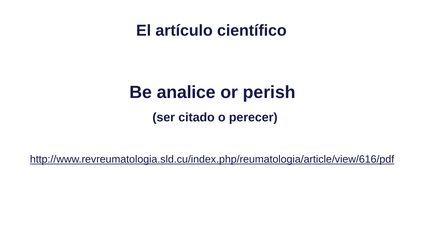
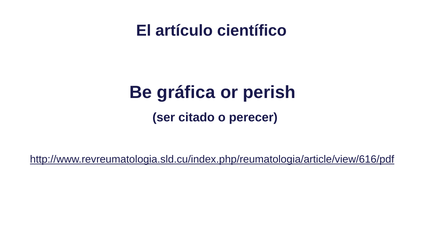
analice: analice -> gráfica
